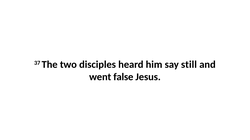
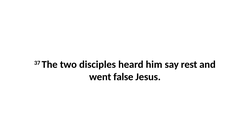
still: still -> rest
